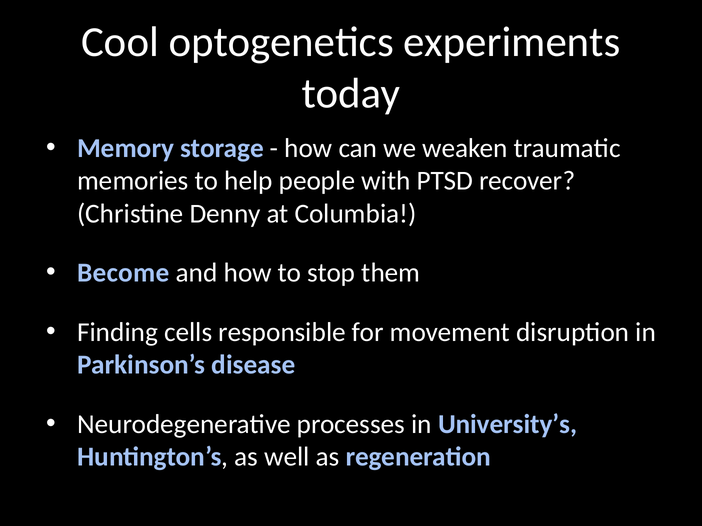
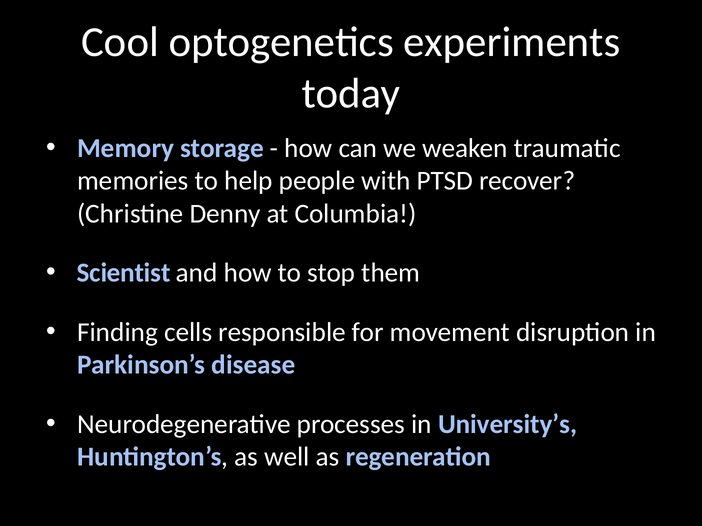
Become: Become -> Scientist
